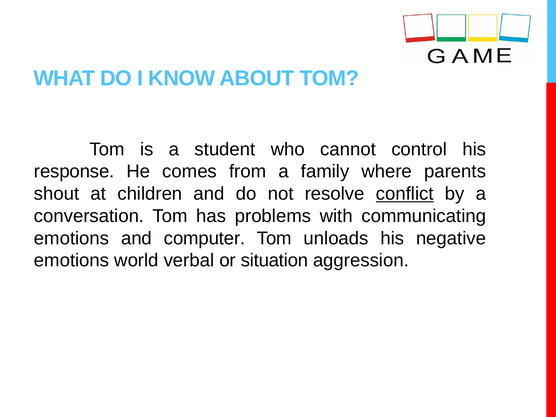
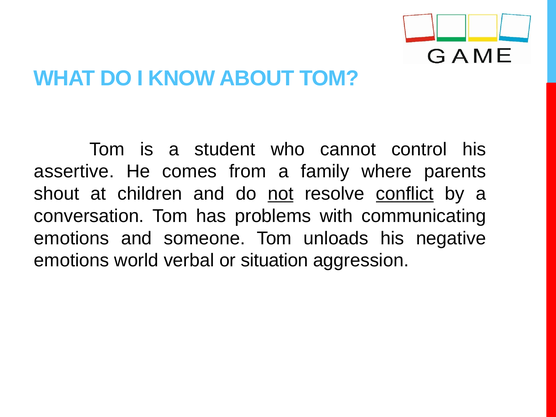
response: response -> assertive
not underline: none -> present
computer: computer -> someone
